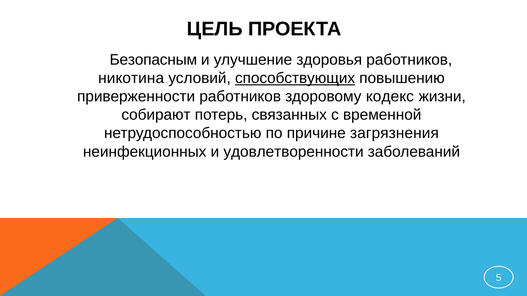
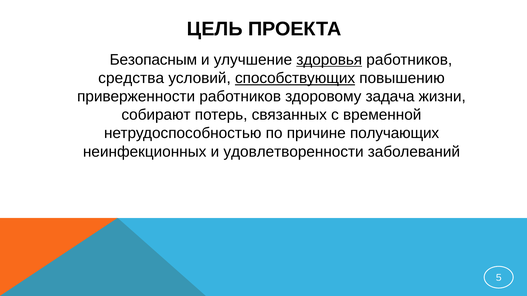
здоровья underline: none -> present
никотина: никотина -> средства
кодекс: кодекс -> задача
загрязнения: загрязнения -> получающих
